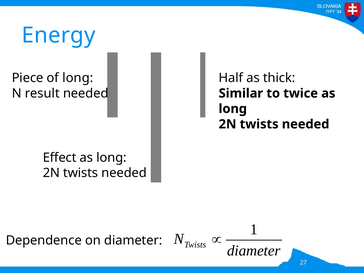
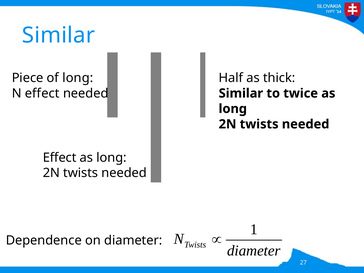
Energy at (58, 35): Energy -> Similar
N result: result -> effect
